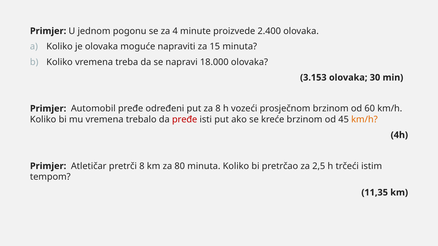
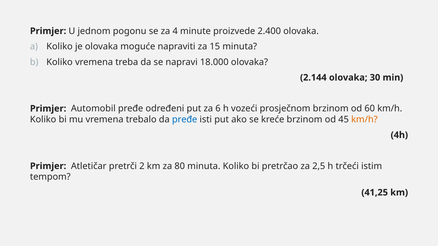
3.153: 3.153 -> 2.144
za 8: 8 -> 6
pređe at (185, 120) colour: red -> blue
pretrči 8: 8 -> 2
11,35: 11,35 -> 41,25
